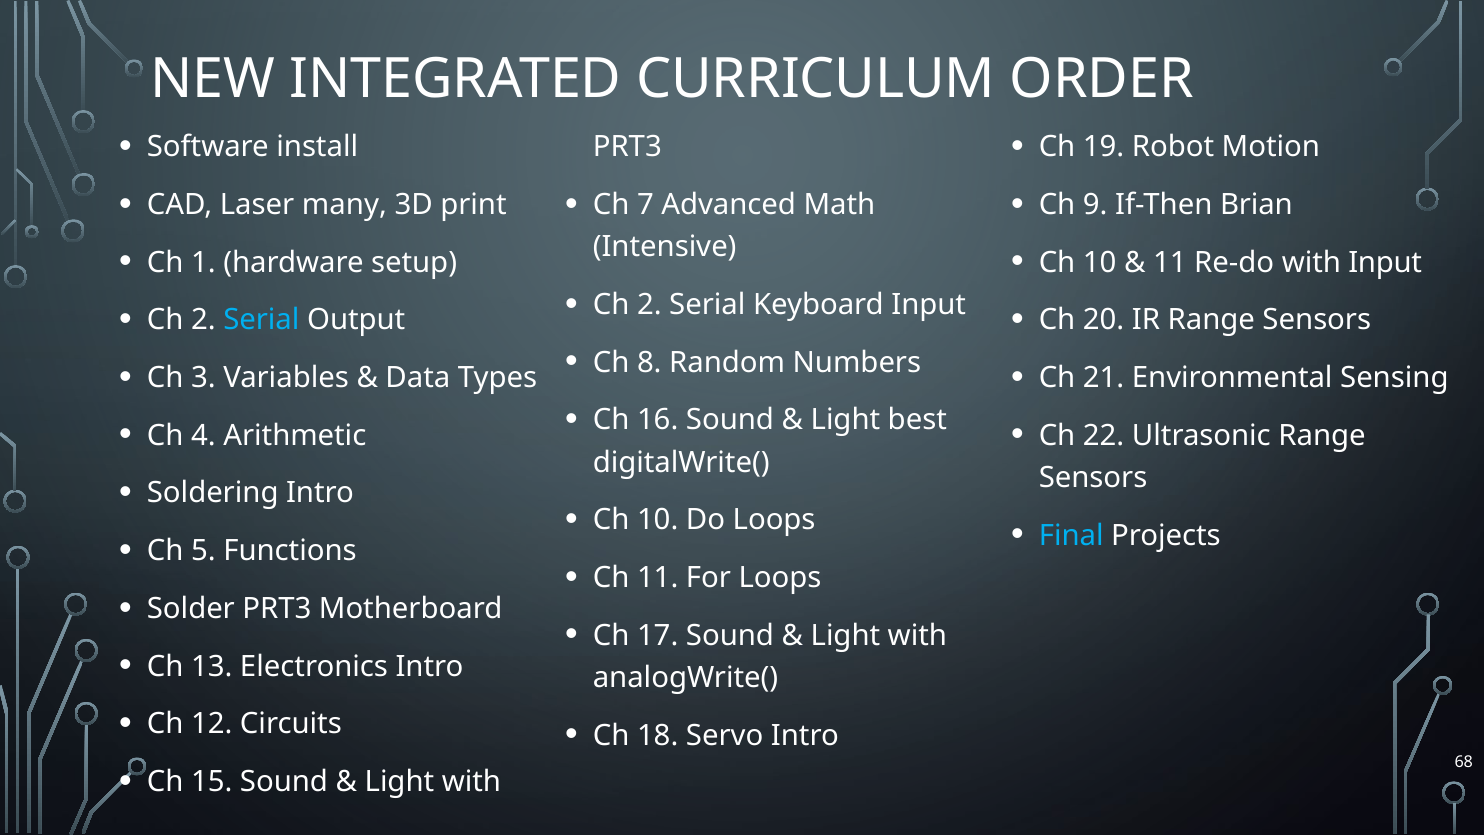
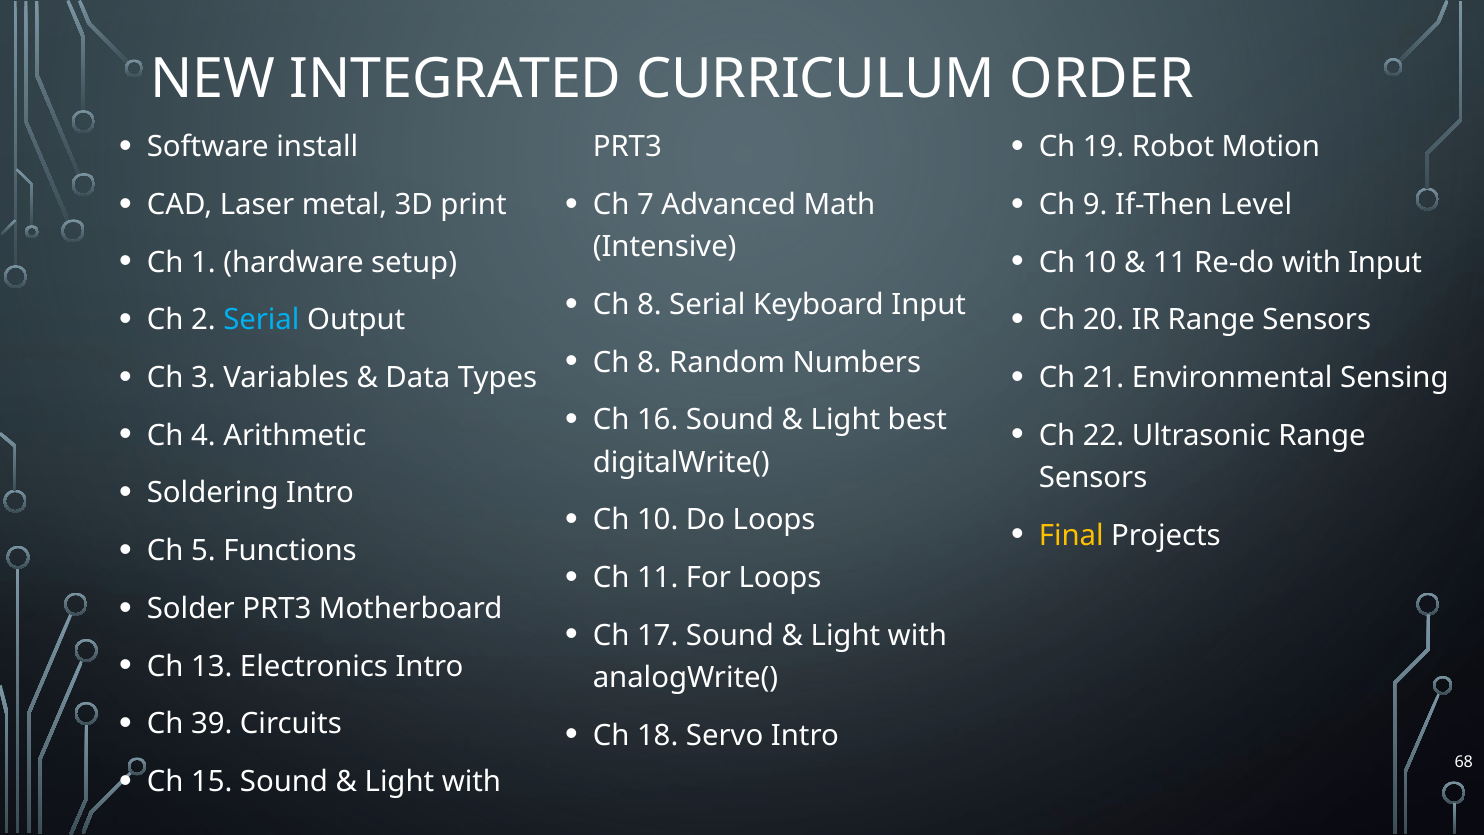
many: many -> metal
Brian: Brian -> Level
2 at (649, 305): 2 -> 8
Final colour: light blue -> yellow
12: 12 -> 39
